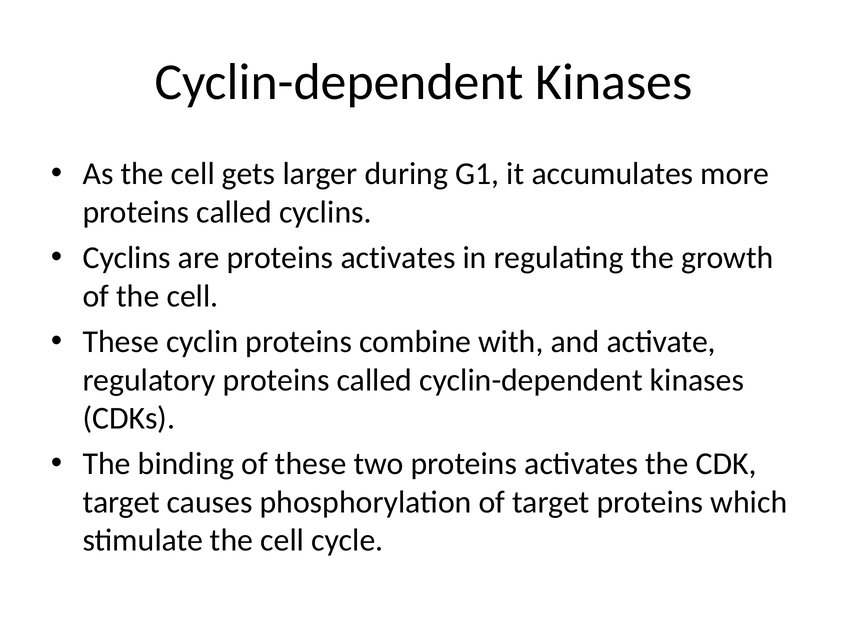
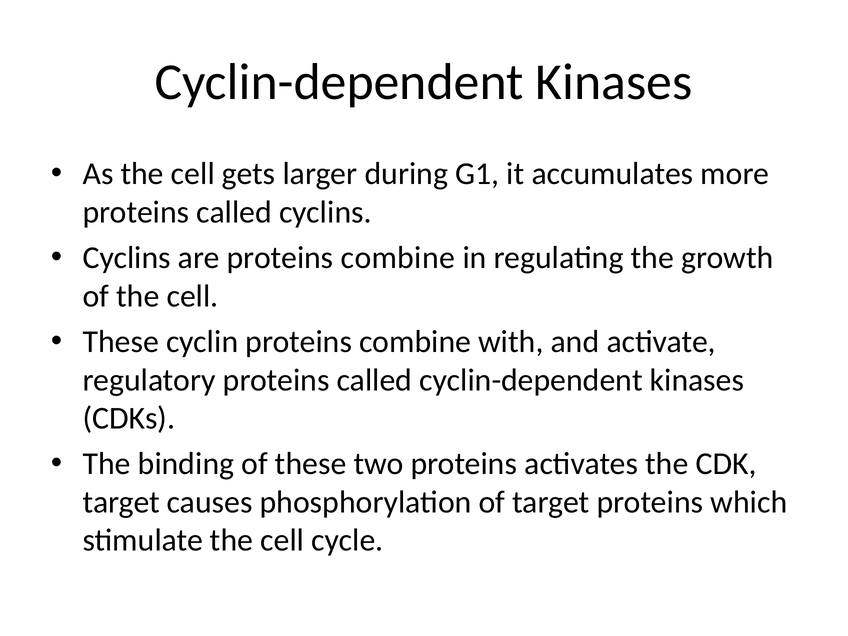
are proteins activates: activates -> combine
